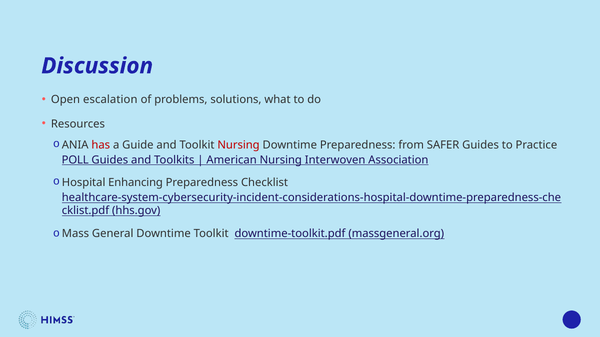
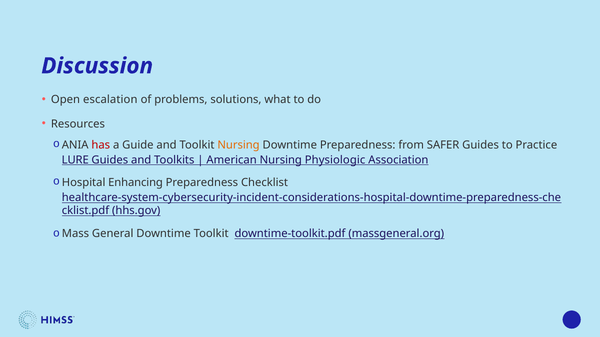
Nursing at (239, 145) colour: red -> orange
POLL: POLL -> LURE
Interwoven: Interwoven -> Physiologic
